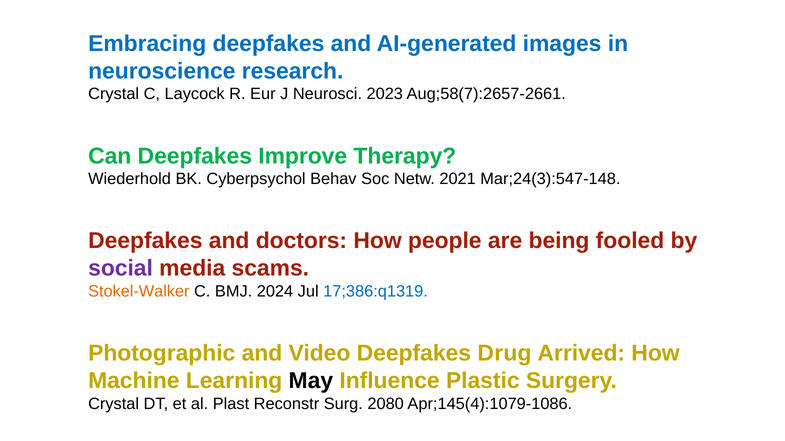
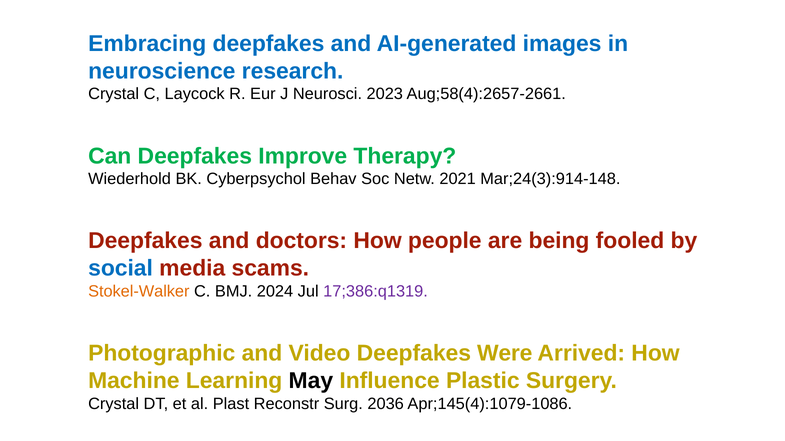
Aug;58(7):2657-2661: Aug;58(7):2657-2661 -> Aug;58(4):2657-2661
Mar;24(3):547-148: Mar;24(3):547-148 -> Mar;24(3):914-148
social colour: purple -> blue
17;386:q1319 colour: blue -> purple
Drug: Drug -> Were
2080: 2080 -> 2036
